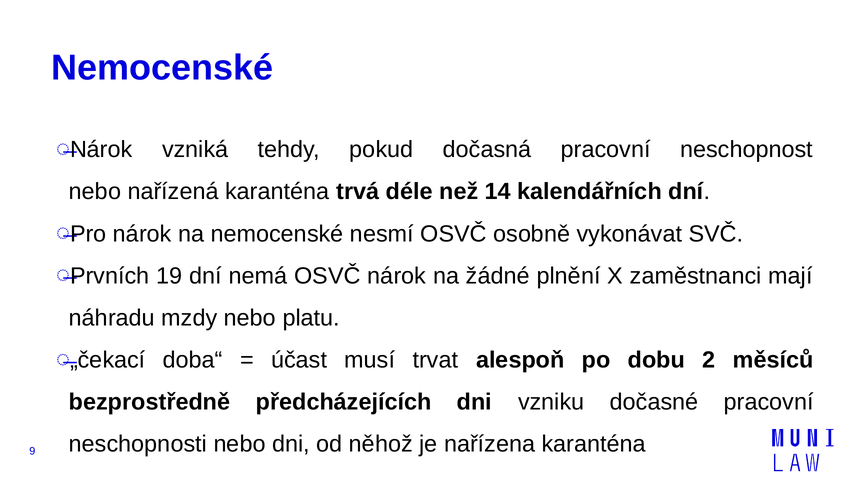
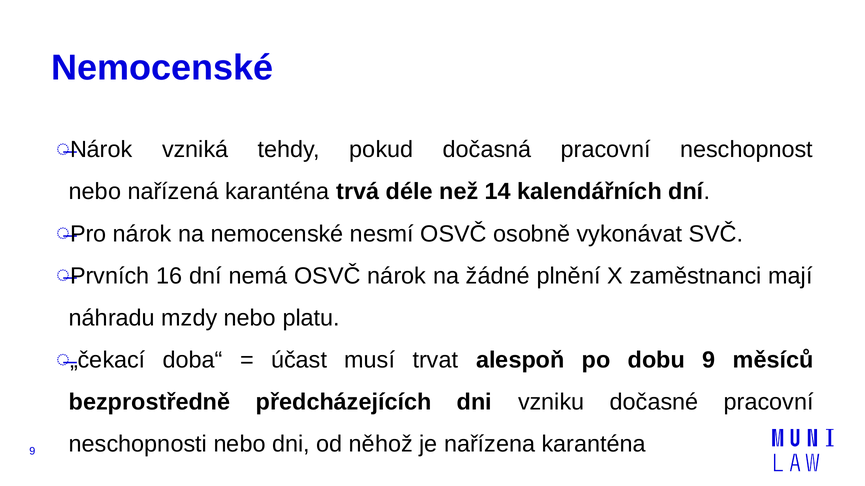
19: 19 -> 16
dobu 2: 2 -> 9
